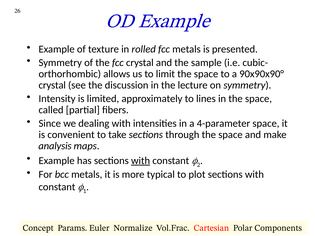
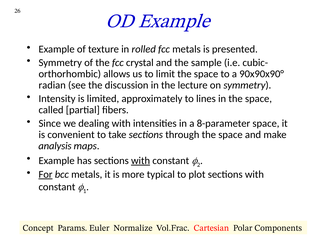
crystal at (52, 85): crystal -> radian
4-parameter: 4-parameter -> 8-parameter
For underline: none -> present
